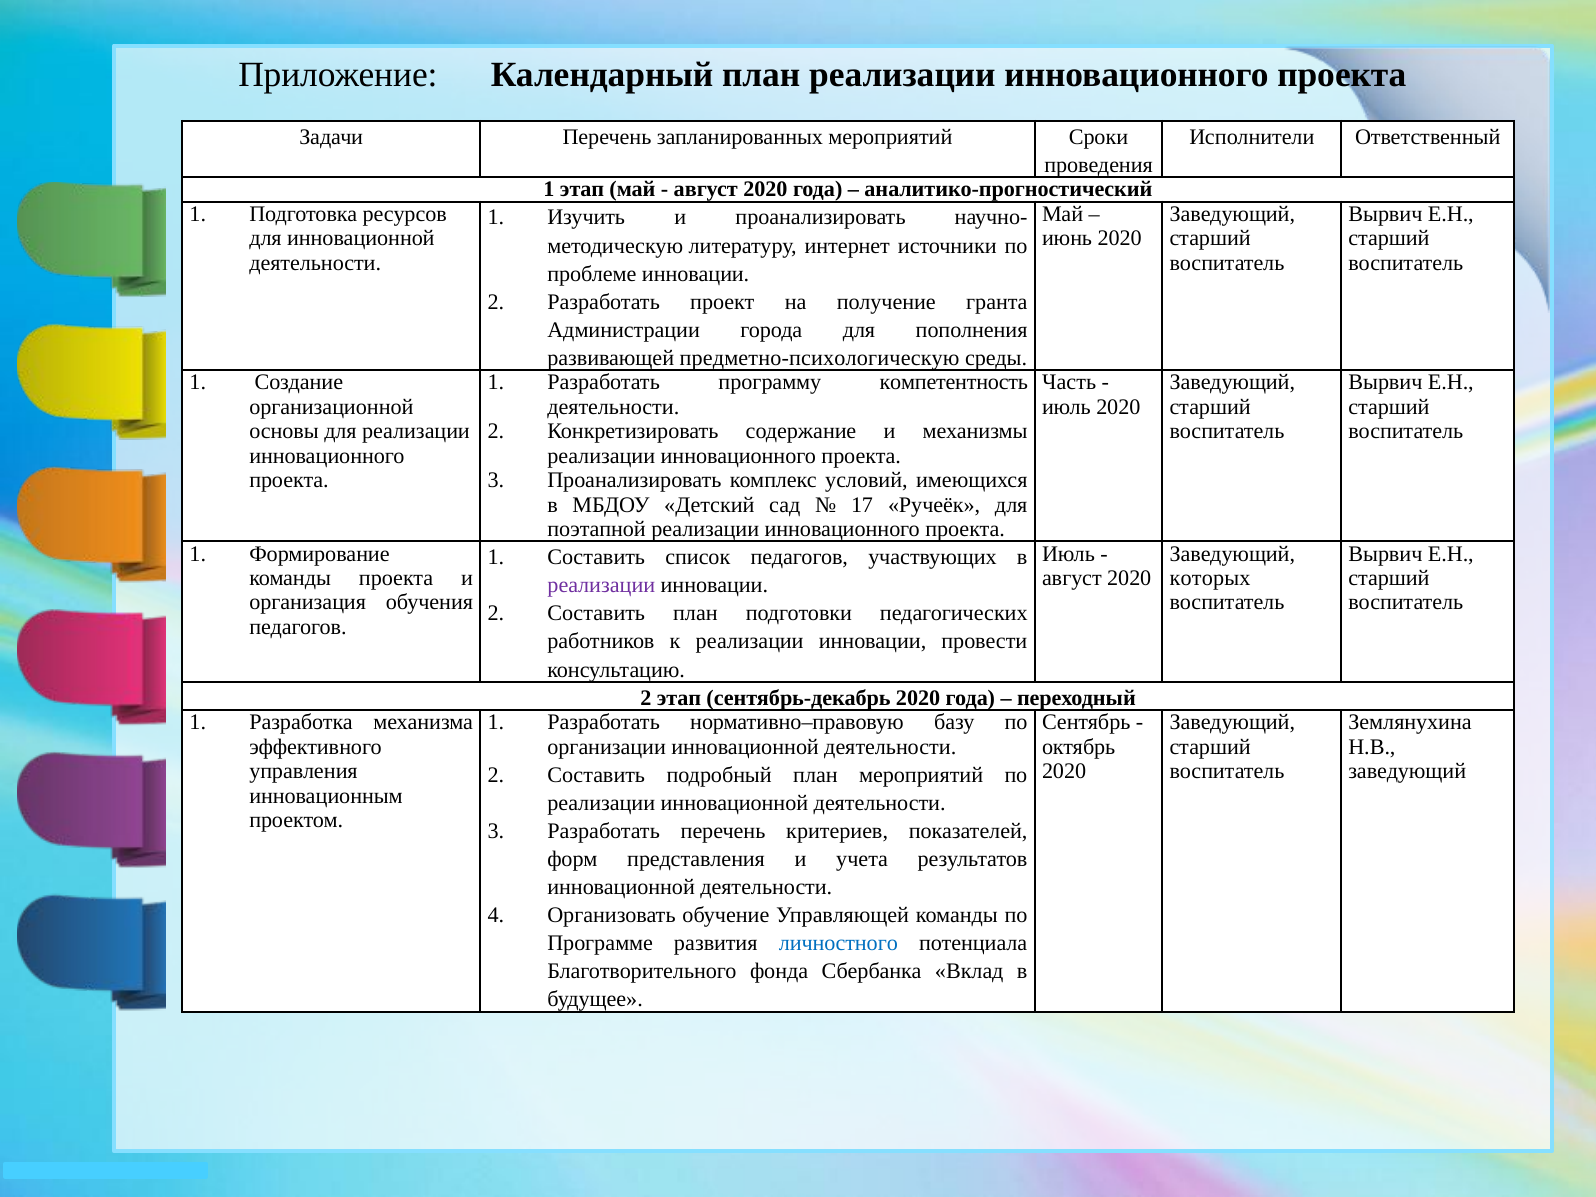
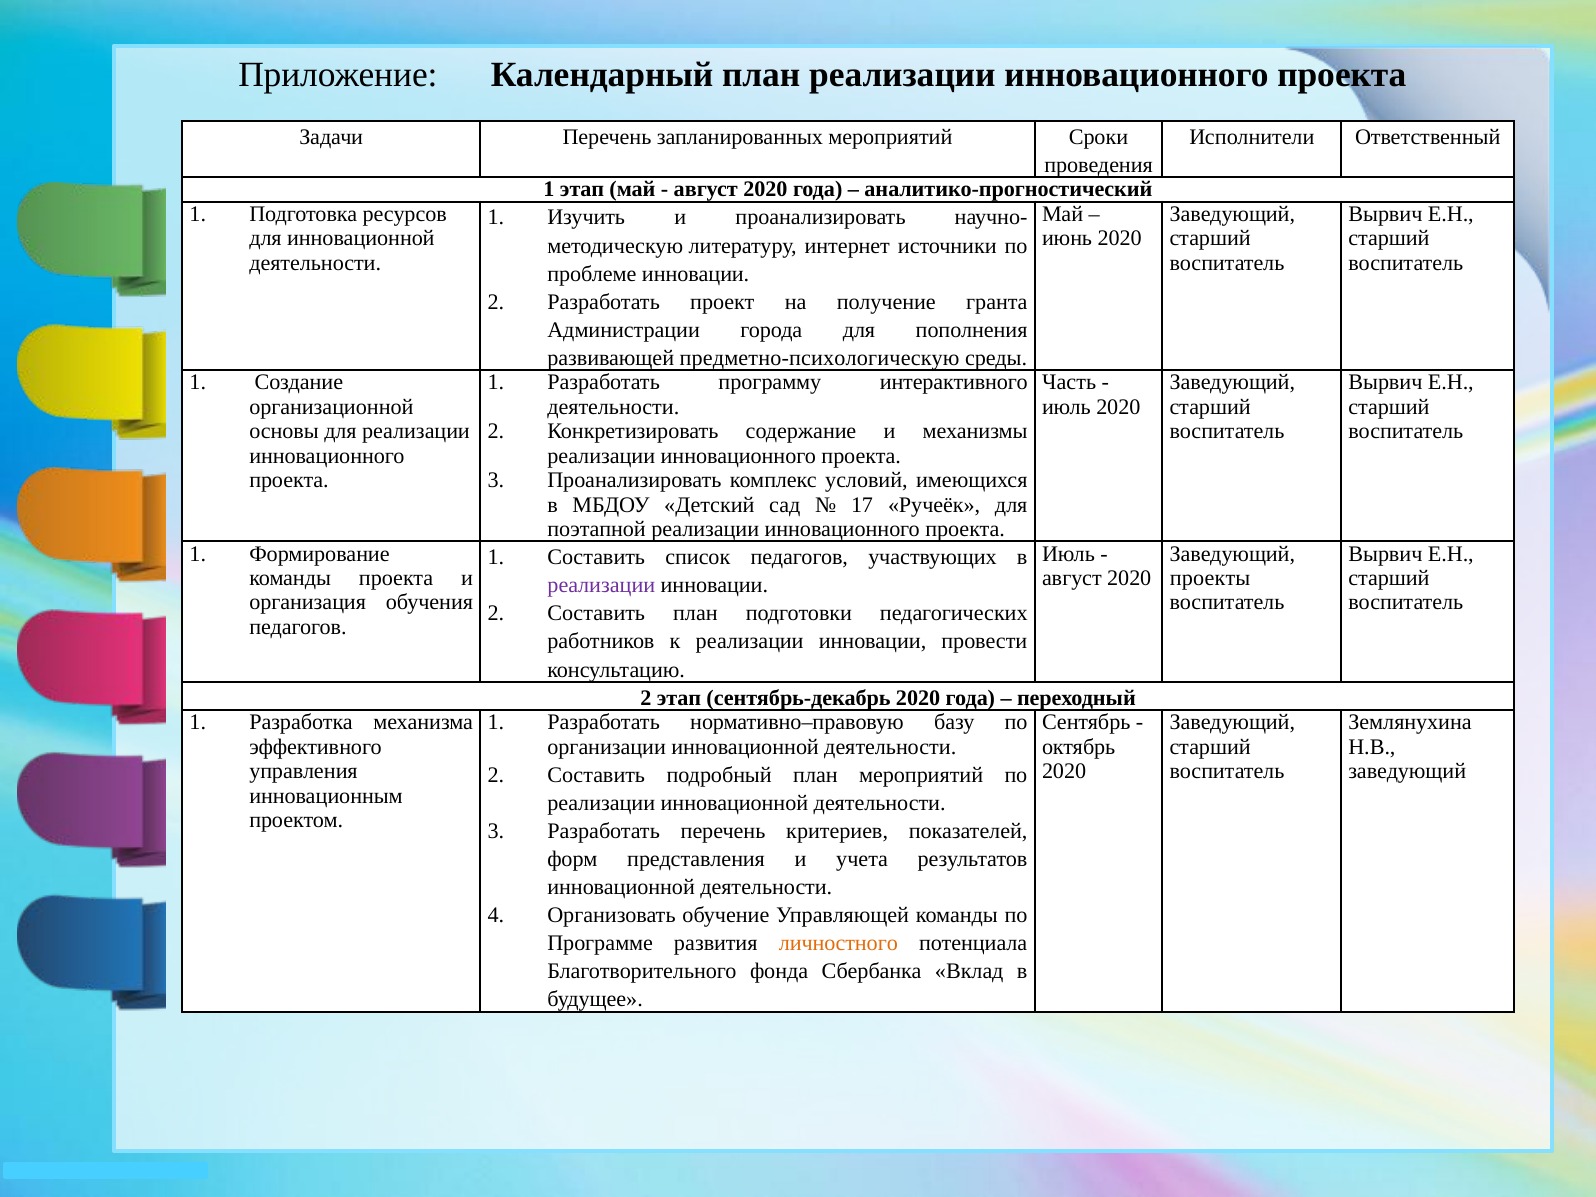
компетентность: компетентность -> интерактивного
которых: которых -> проекты
личностного colour: blue -> orange
